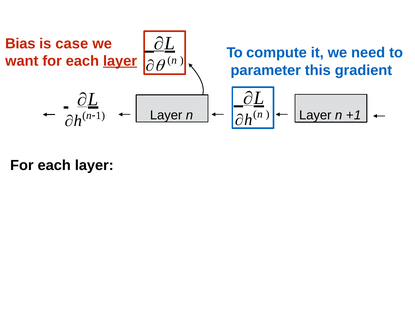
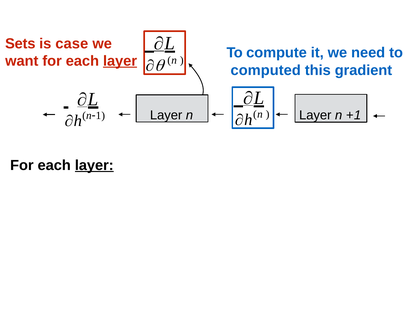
Bias: Bias -> Sets
parameter: parameter -> computed
layer at (94, 165) underline: none -> present
